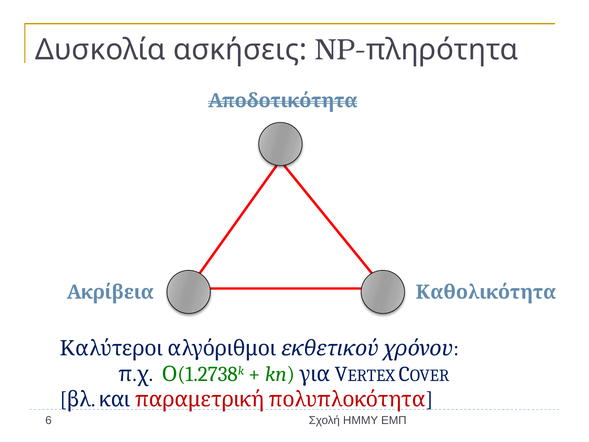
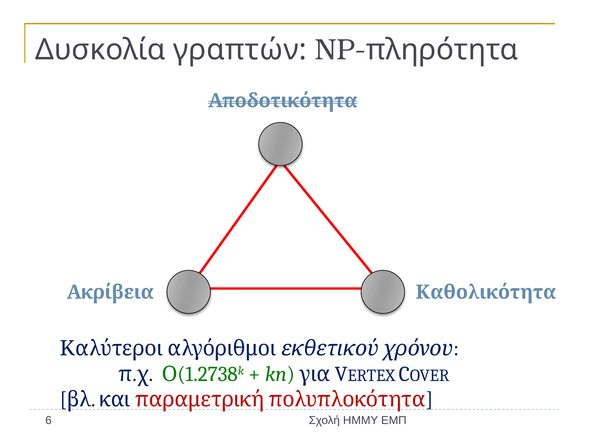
ασκήσεις: ασκήσεις -> γραπτών
